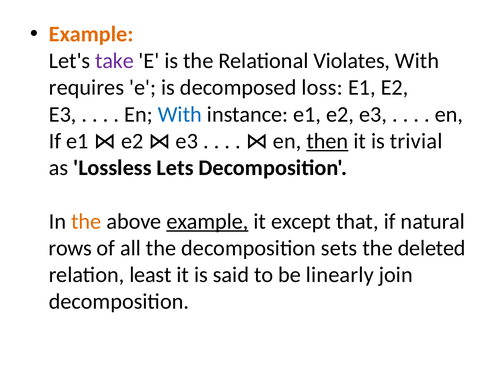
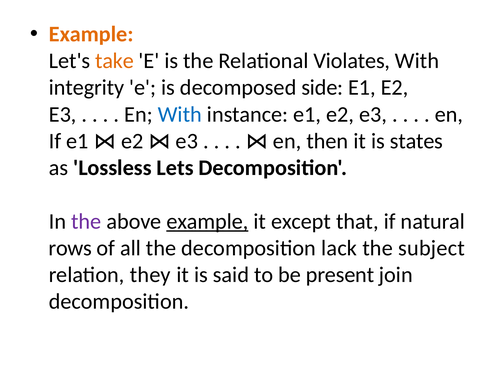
take colour: purple -> orange
requires: requires -> integrity
loss: loss -> side
then underline: present -> none
trivial: trivial -> states
the at (86, 221) colour: orange -> purple
sets: sets -> lack
deleted: deleted -> subject
least: least -> they
linearly: linearly -> present
